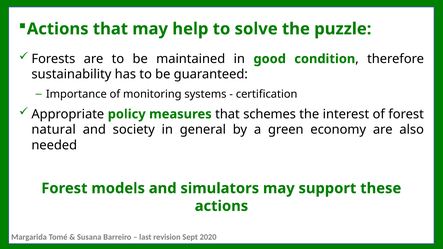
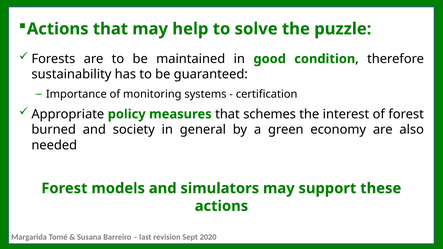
natural: natural -> burned
